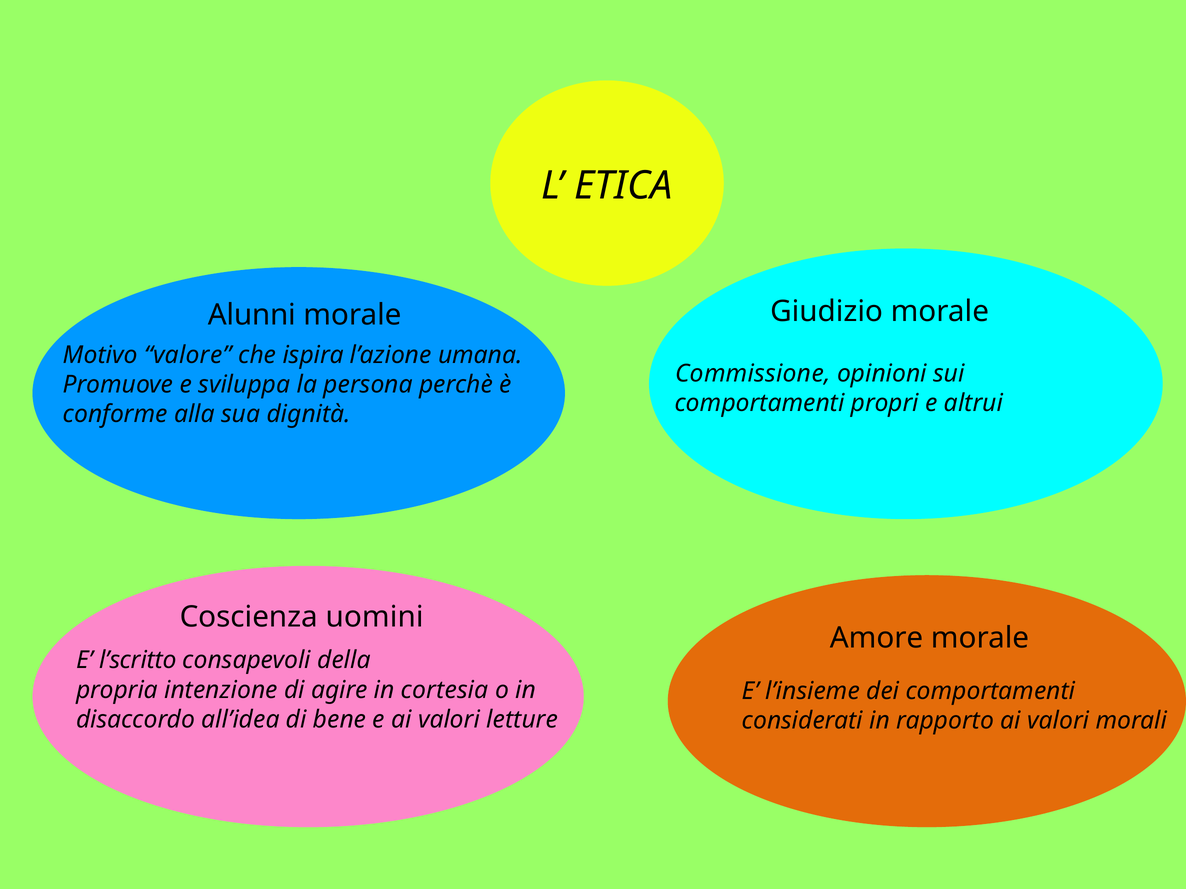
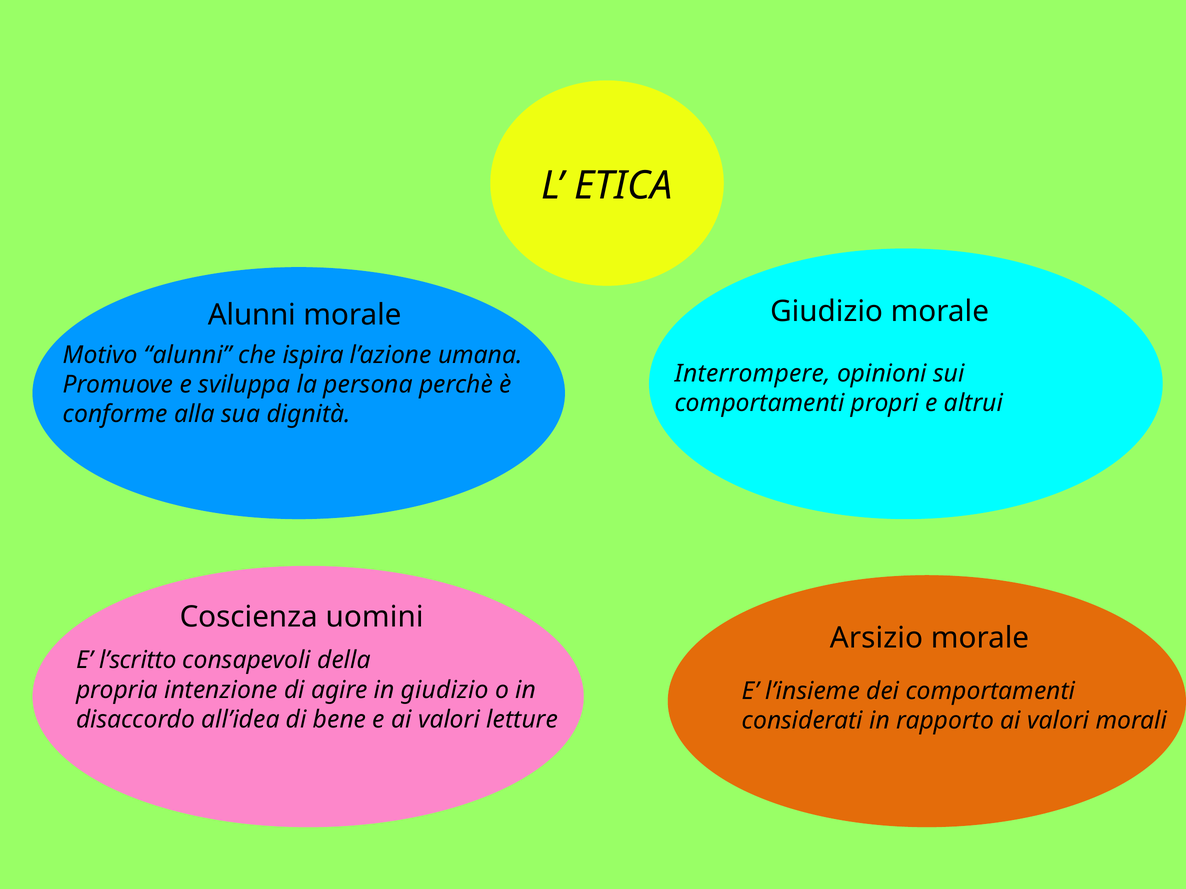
Motivo valore: valore -> alunni
Commissione: Commissione -> Interrompere
Amore: Amore -> Arsizio
in cortesia: cortesia -> giudizio
